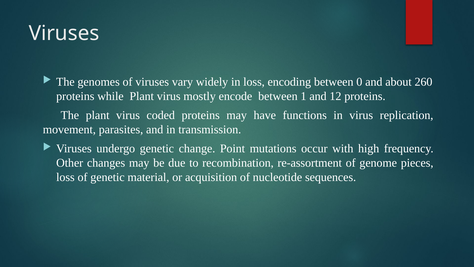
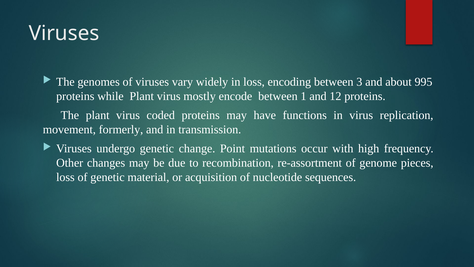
0: 0 -> 3
260: 260 -> 995
parasites: parasites -> formerly
